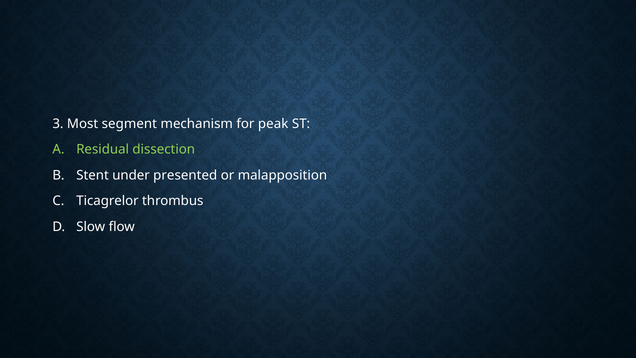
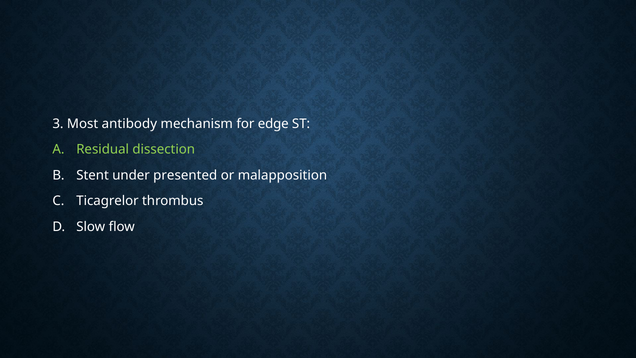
segment: segment -> antibody
peak: peak -> edge
